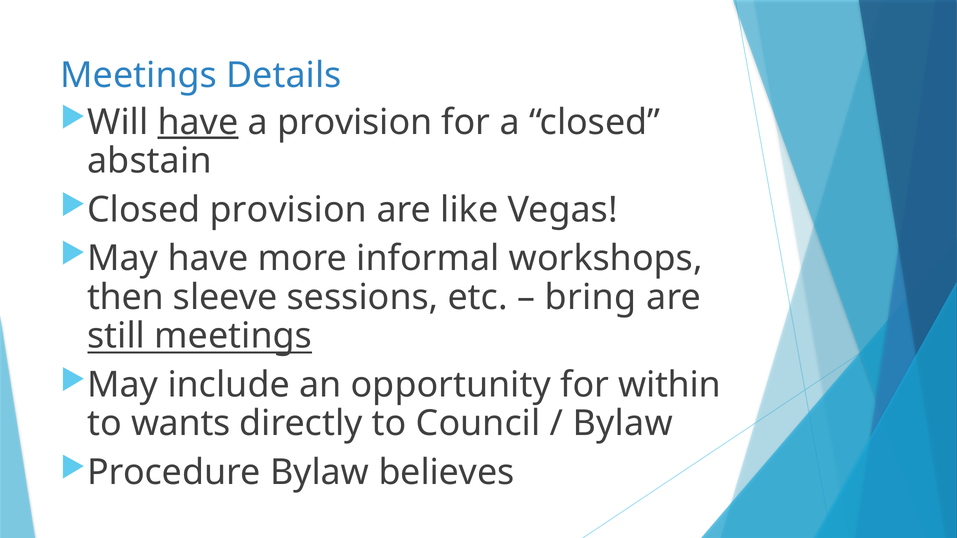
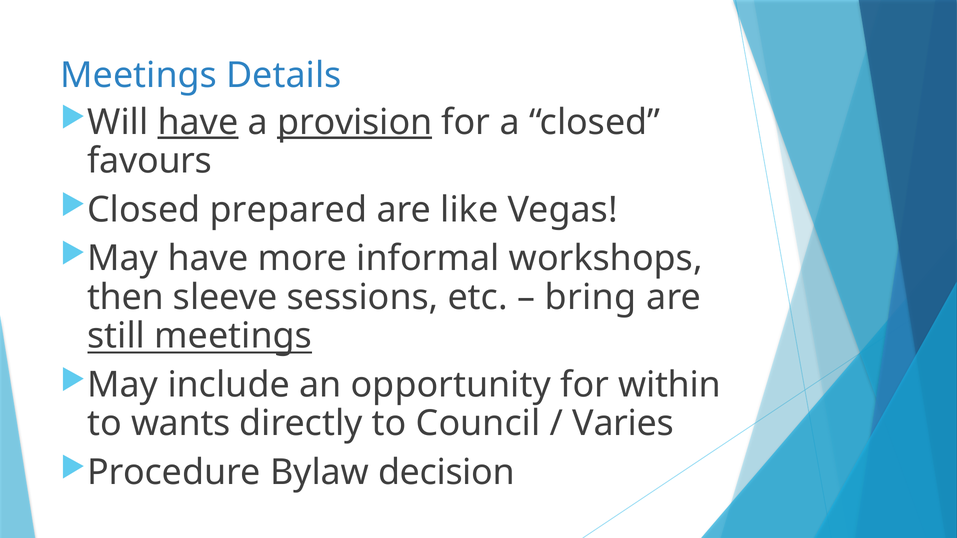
provision at (355, 122) underline: none -> present
abstain: abstain -> favours
Closed provision: provision -> prepared
Bylaw at (623, 424): Bylaw -> Varies
believes: believes -> decision
